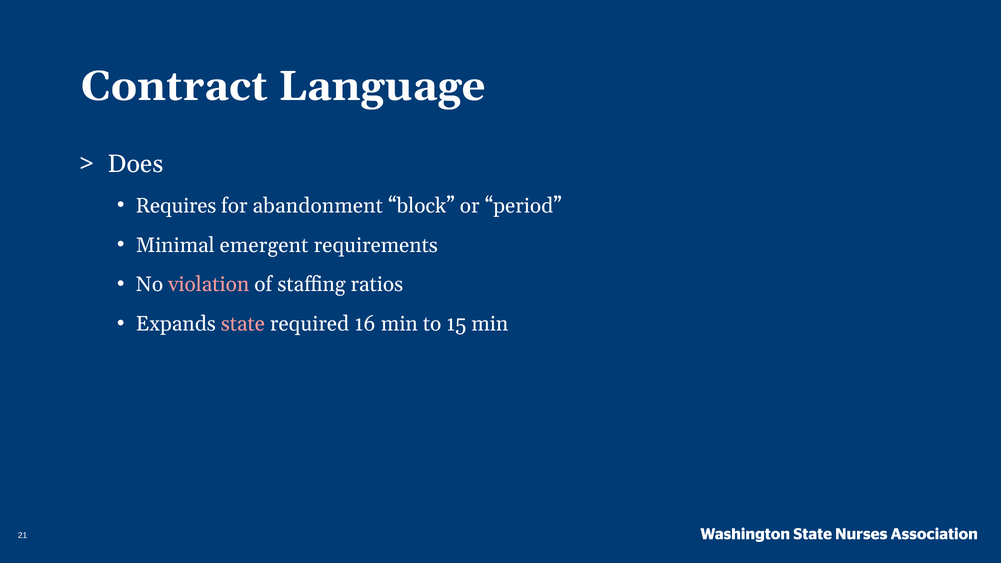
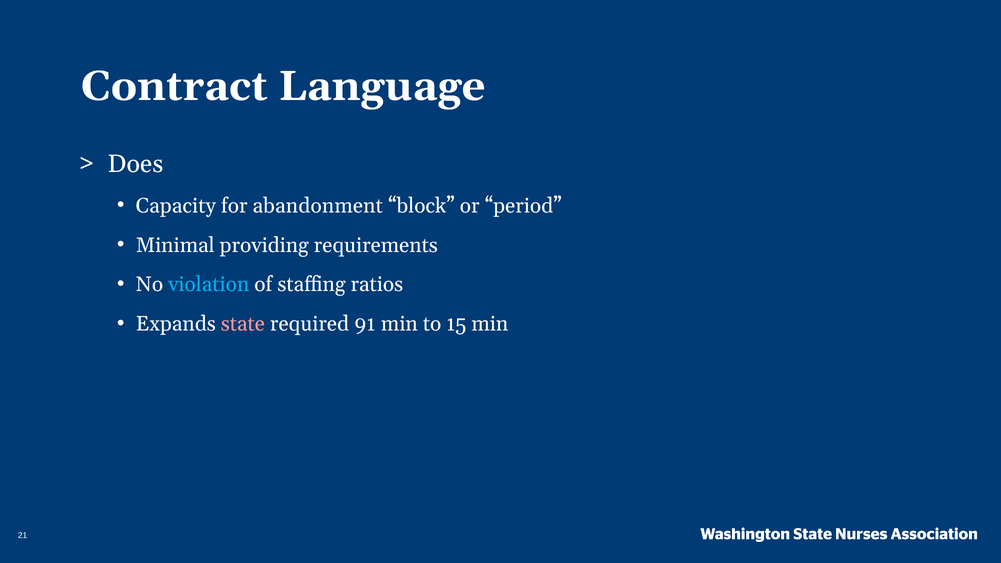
Requires: Requires -> Capacity
emergent: emergent -> providing
violation colour: pink -> light blue
16: 16 -> 91
